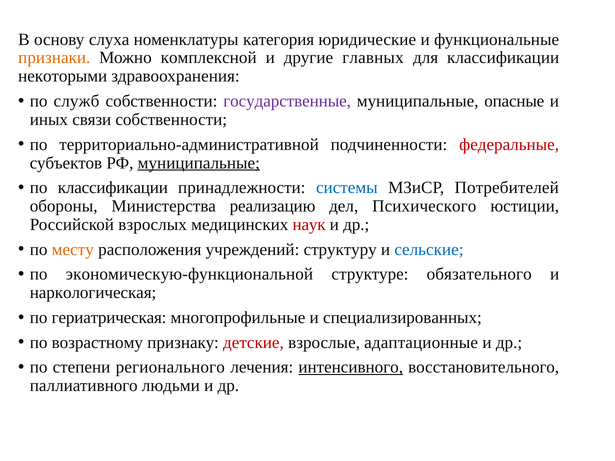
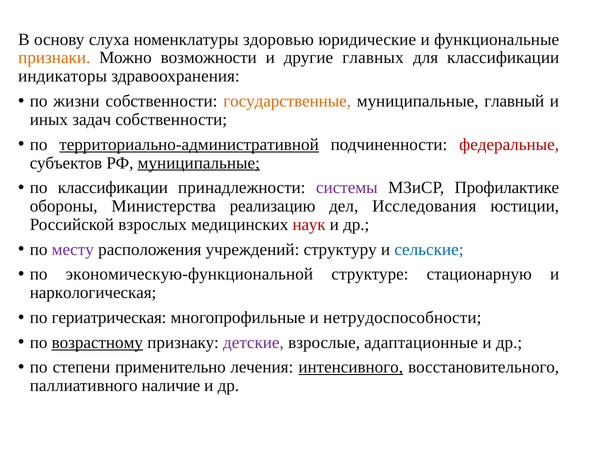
категория: категория -> здоровью
комплексной: комплексной -> возможности
некоторыми: некоторыми -> индикаторы
служб: служб -> жизни
государственные colour: purple -> orange
опасные: опасные -> главный
связи: связи -> задач
территориально-административной underline: none -> present
системы colour: blue -> purple
Потребителей: Потребителей -> Профилактике
Психического: Психического -> Исследования
месту colour: orange -> purple
обязательного: обязательного -> стационарную
специализированных: специализированных -> нетрудоспособности
возрастному underline: none -> present
детские colour: red -> purple
регионального: регионального -> применительно
людьми: людьми -> наличие
